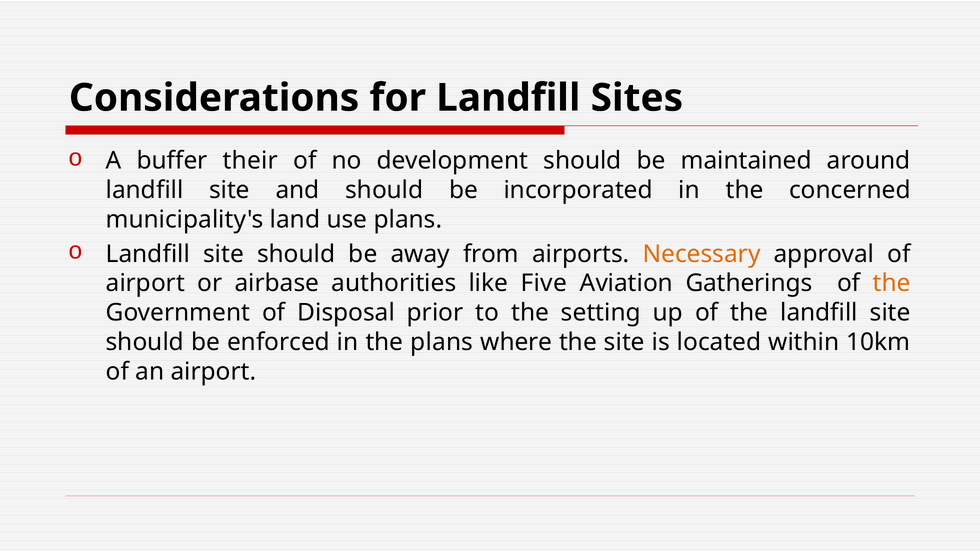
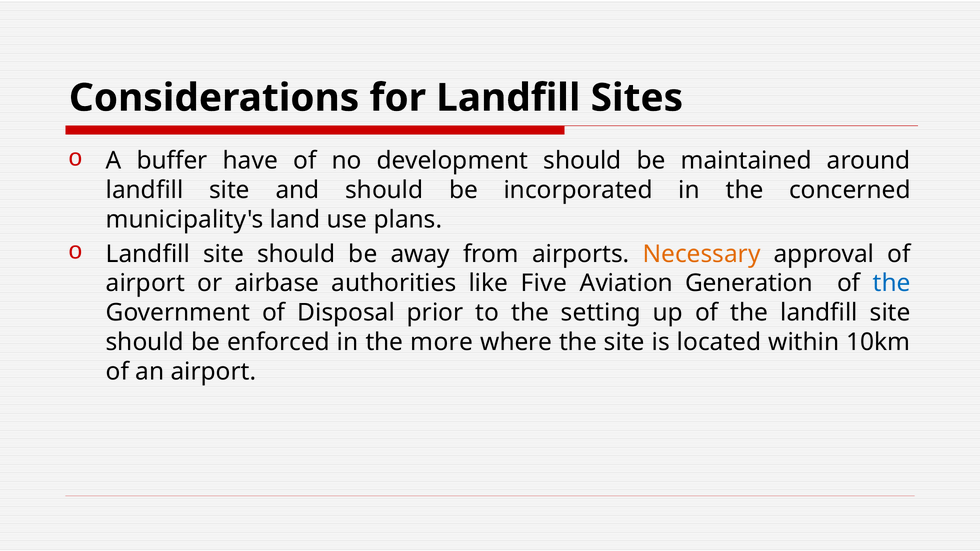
their: their -> have
Gatherings: Gatherings -> Generation
the at (892, 283) colour: orange -> blue
the plans: plans -> more
